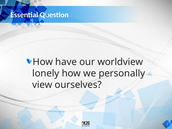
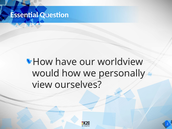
lonely: lonely -> would
